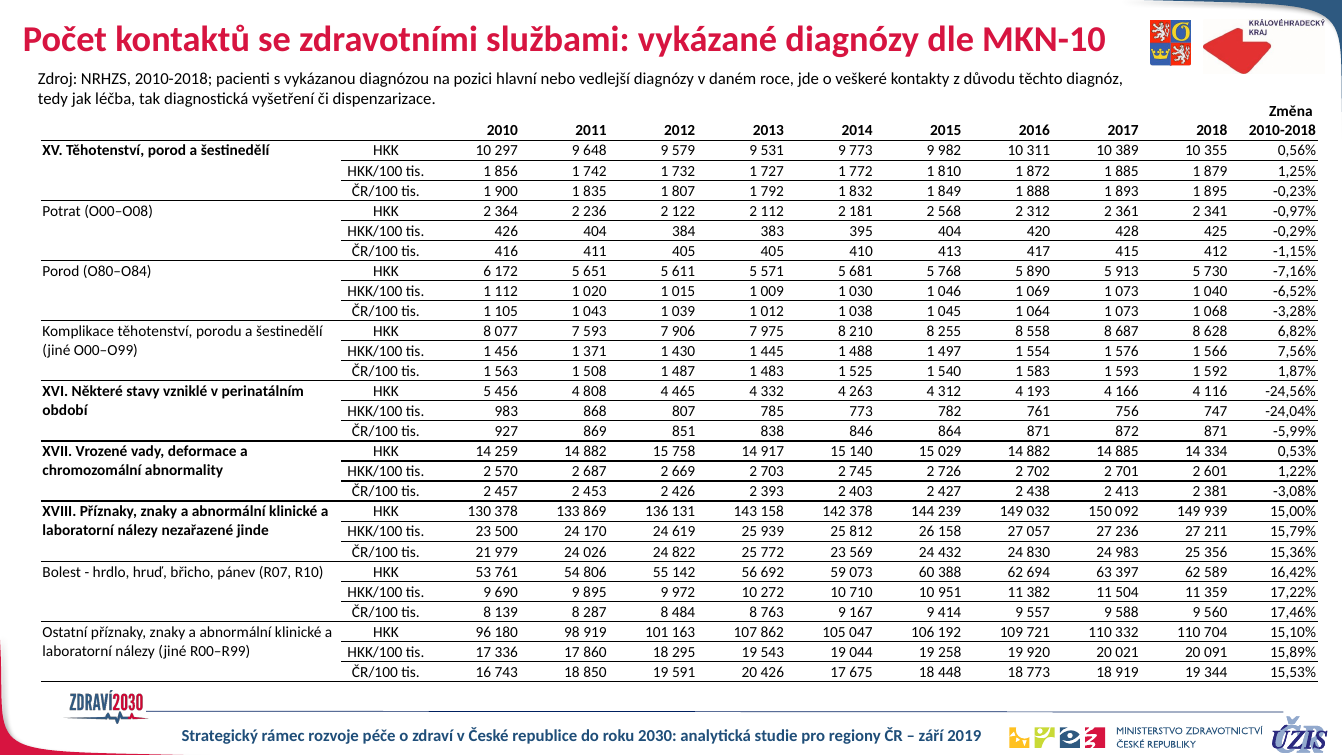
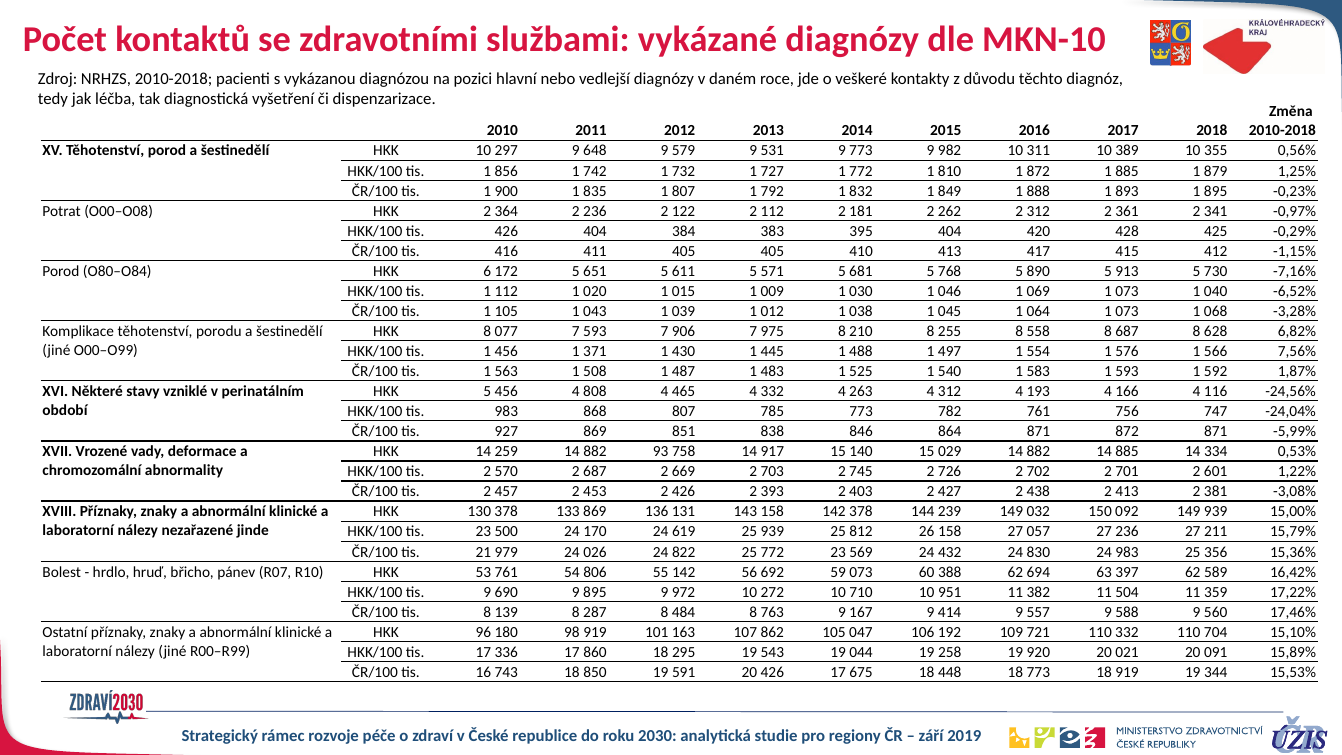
568: 568 -> 262
882 15: 15 -> 93
